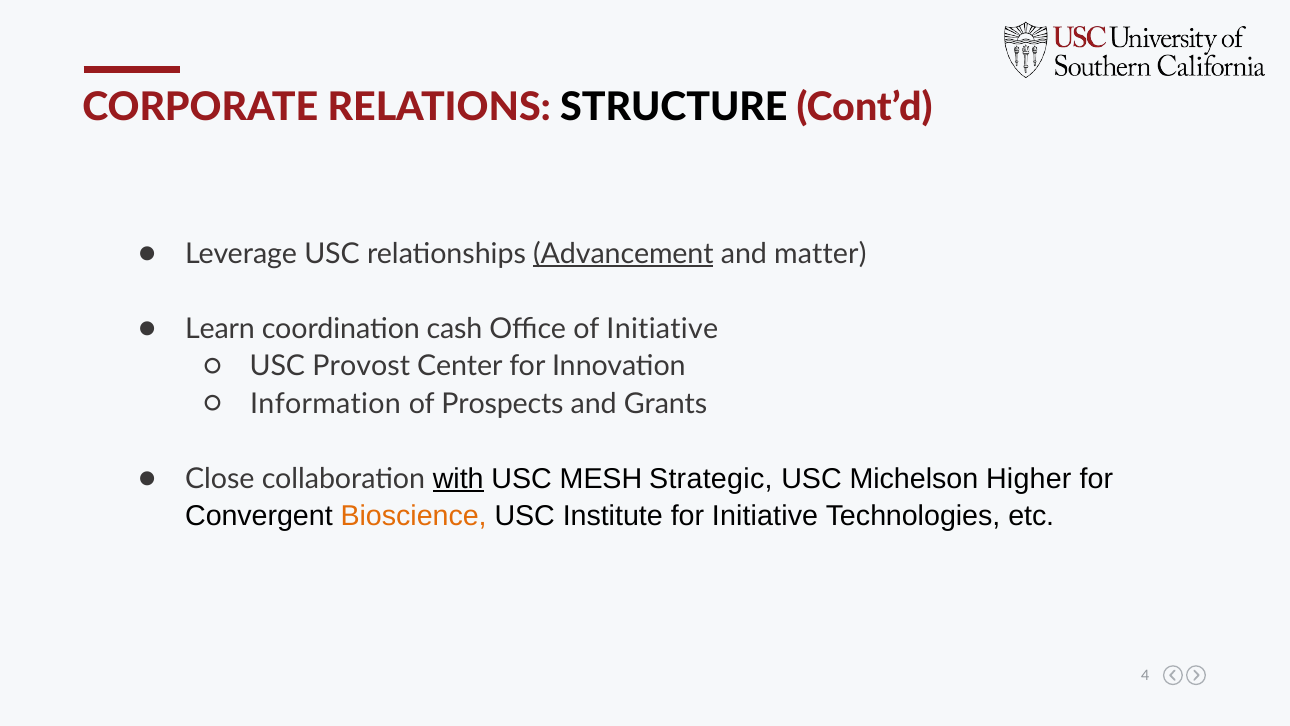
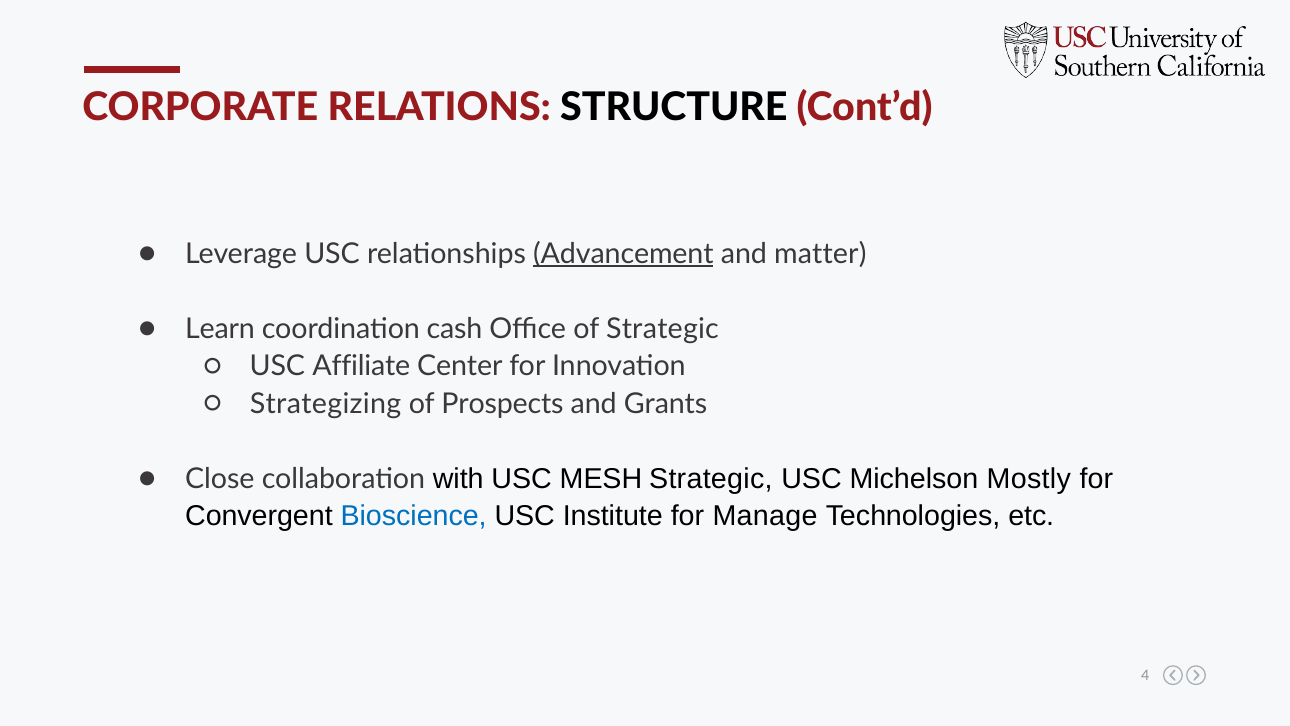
of Initiative: Initiative -> Strategic
Provost: Provost -> Affiliate
Information: Information -> Strategizing
with underline: present -> none
Higher: Higher -> Mostly
Bioscience colour: orange -> blue
for Initiative: Initiative -> Manage
